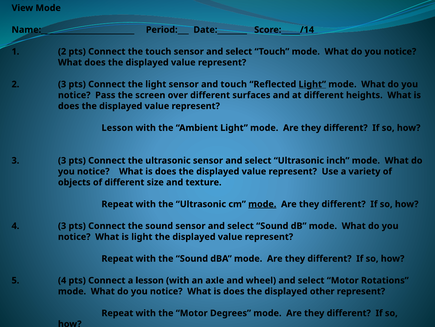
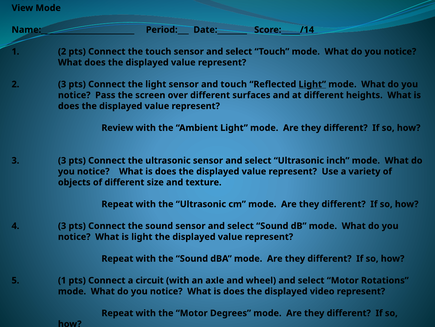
Lesson at (117, 128): Lesson -> Review
mode at (262, 204) underline: present -> none
5 4: 4 -> 1
a lesson: lesson -> circuit
other: other -> video
